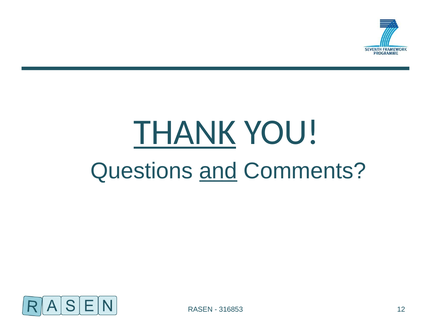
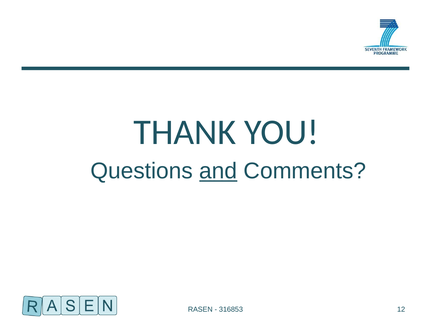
THANK underline: present -> none
